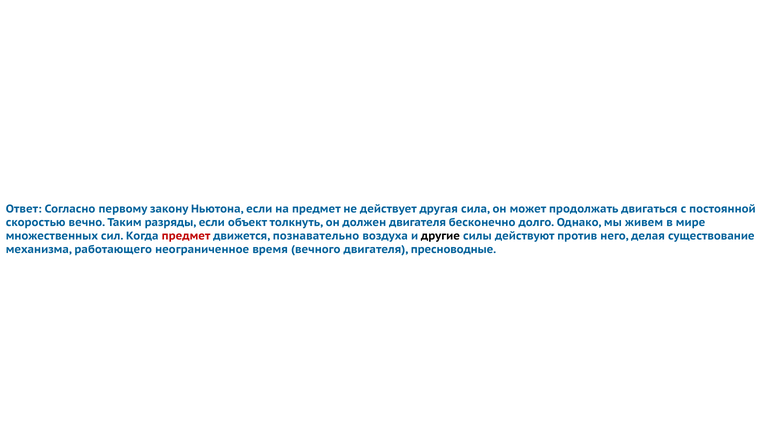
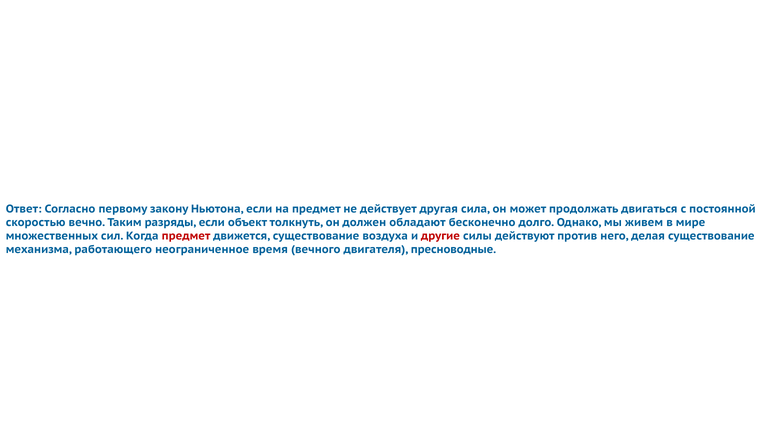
должен двигателя: двигателя -> обладают
движется познавательно: познавательно -> существование
другие colour: black -> red
